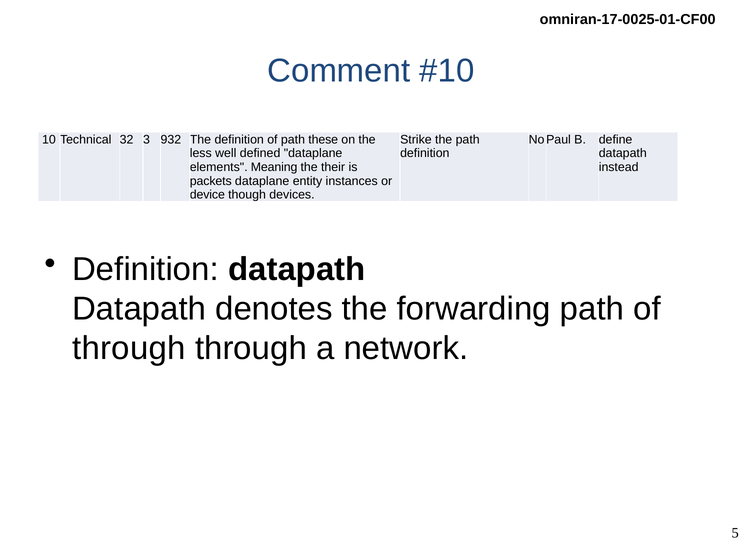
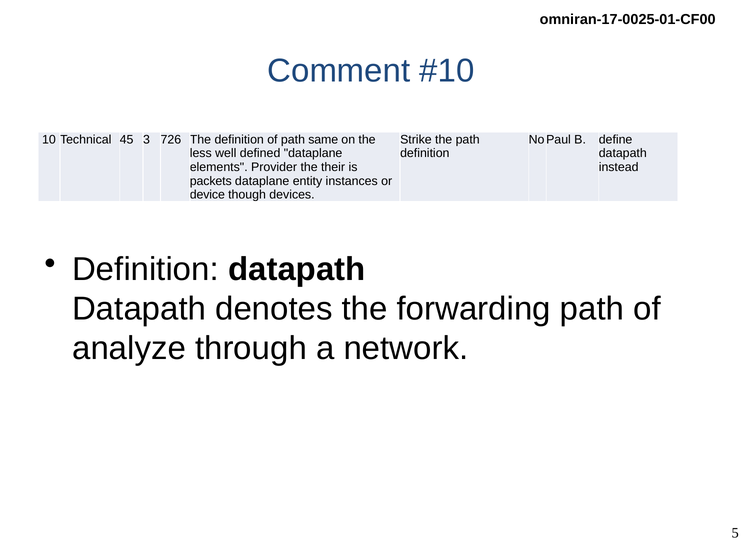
32: 32 -> 45
932: 932 -> 726
these: these -> same
Meaning: Meaning -> Provider
through at (129, 348): through -> analyze
